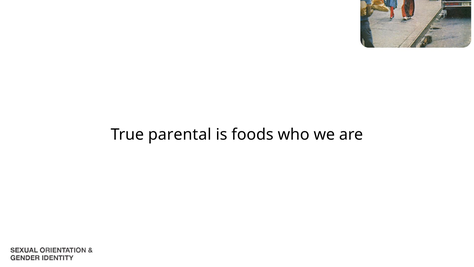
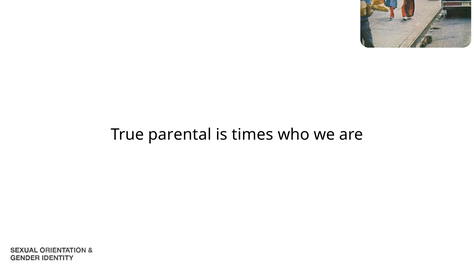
foods: foods -> times
